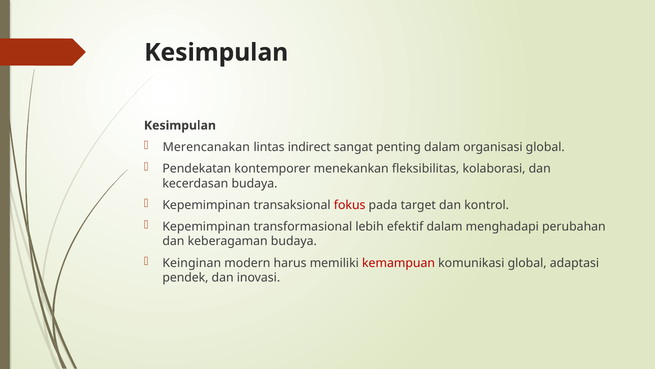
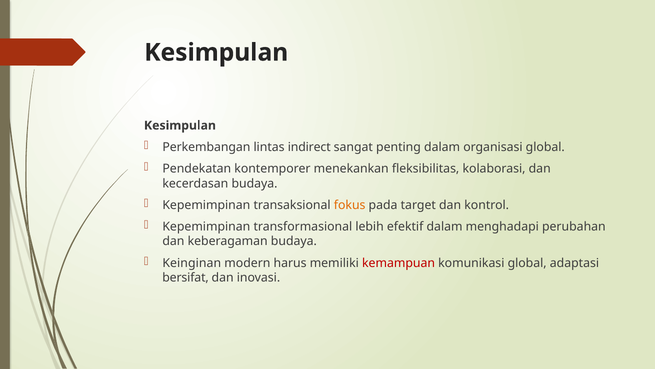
Merencanakan: Merencanakan -> Perkembangan
fokus colour: red -> orange
pendek: pendek -> bersifat
